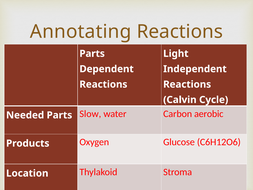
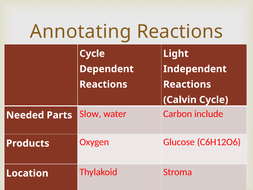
Parts at (92, 54): Parts -> Cycle
aerobic: aerobic -> include
